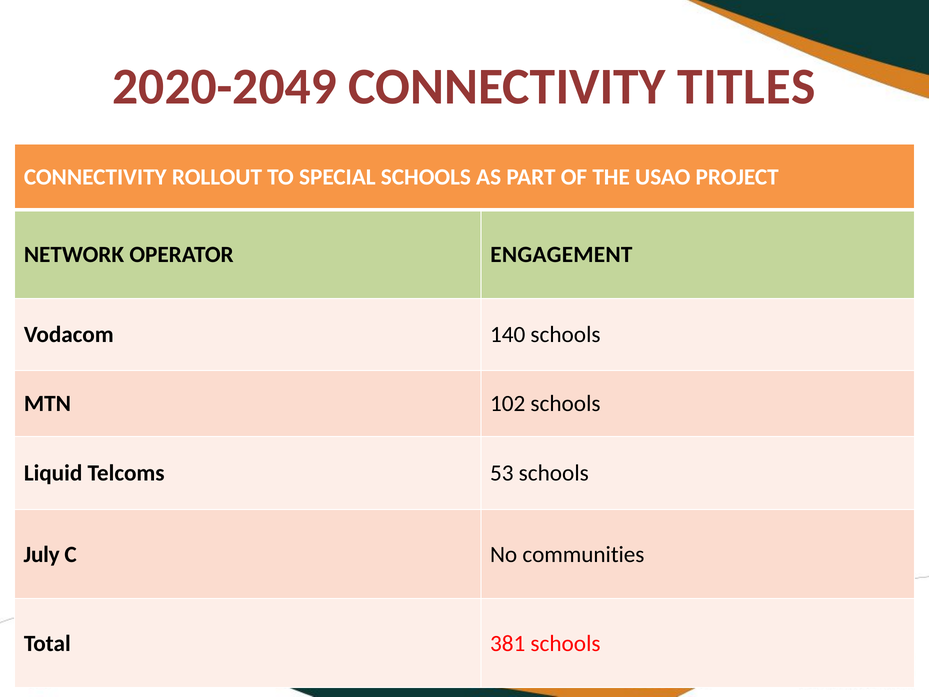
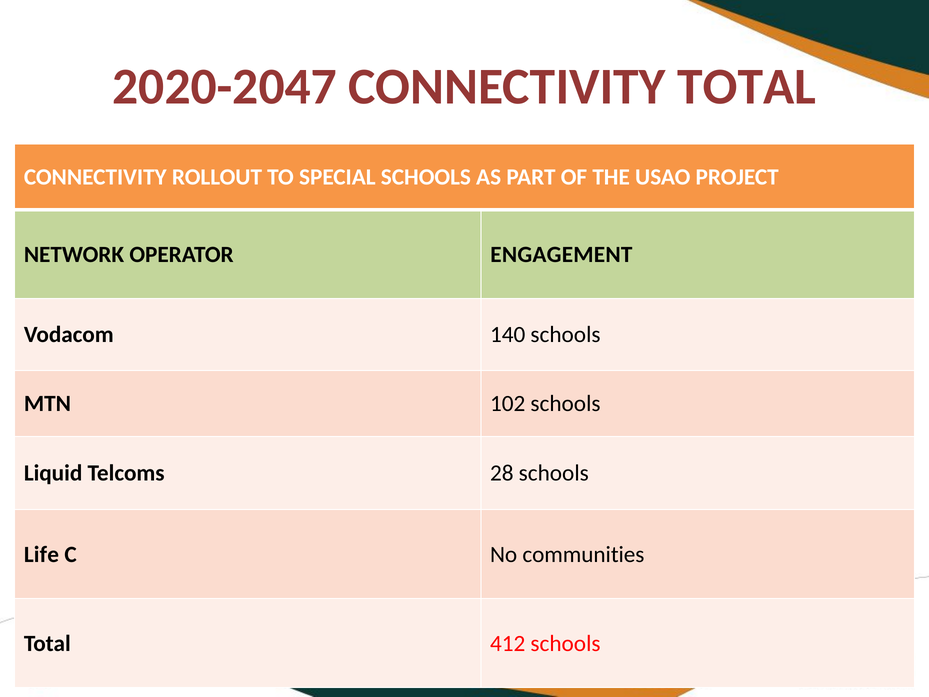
2020-2049: 2020-2049 -> 2020-2047
CONNECTIVITY TITLES: TITLES -> TOTAL
53: 53 -> 28
July: July -> Life
381: 381 -> 412
